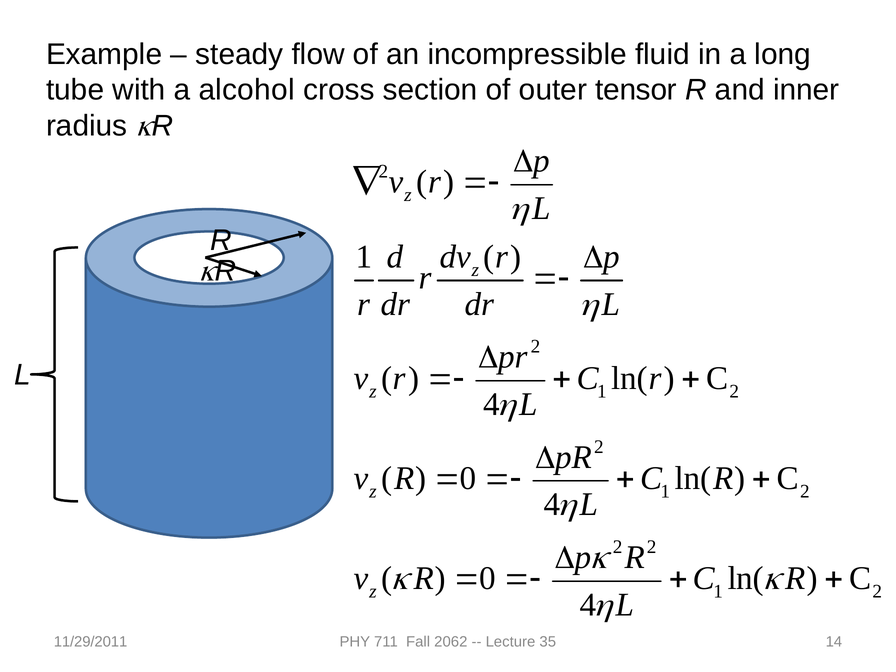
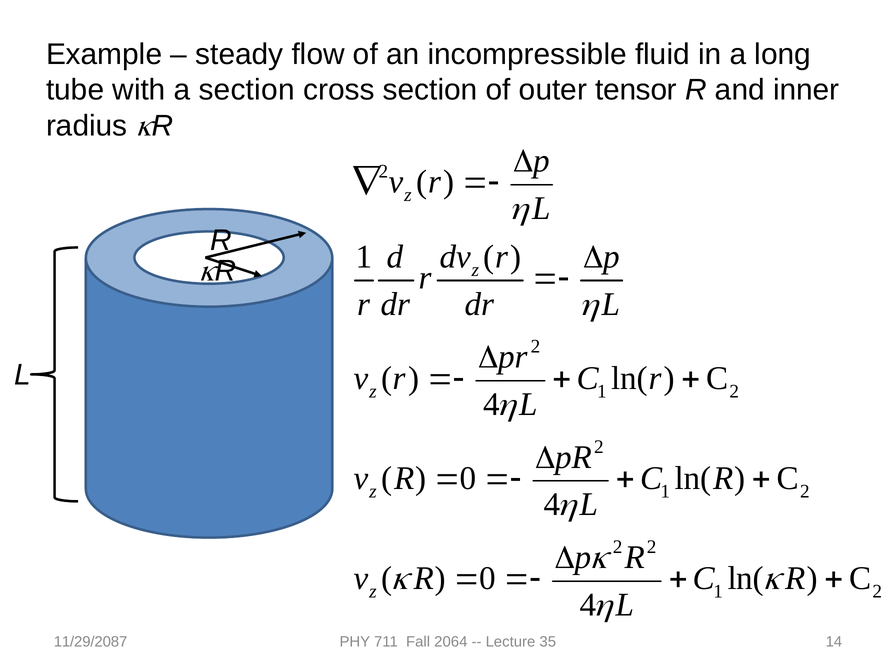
a alcohol: alcohol -> section
11/29/2011: 11/29/2011 -> 11/29/2087
2062: 2062 -> 2064
